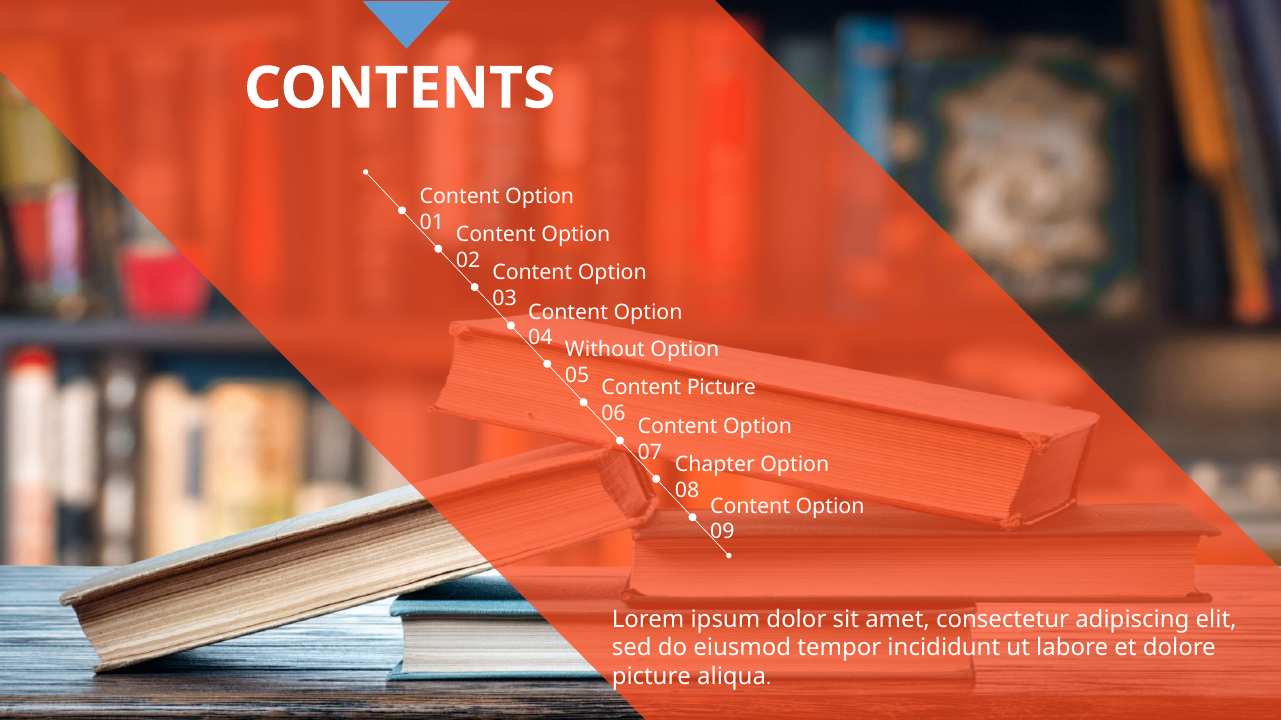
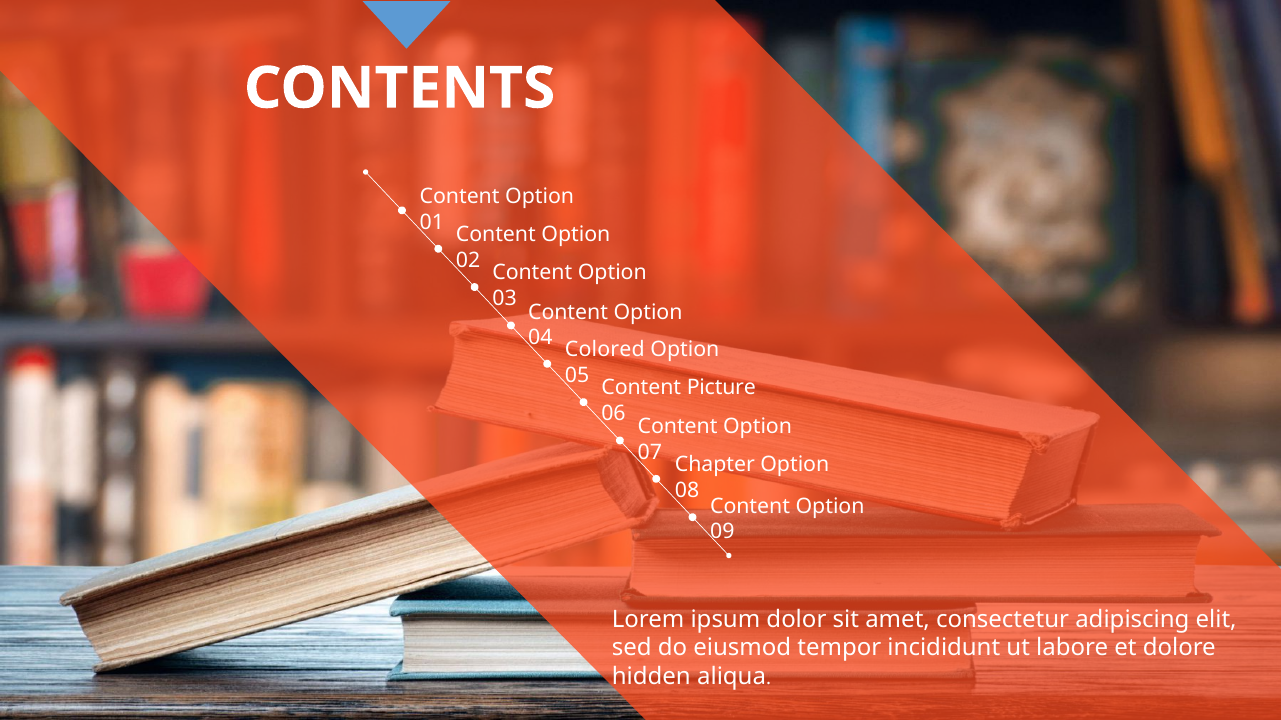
Without: Without -> Colored
picture at (651, 677): picture -> hidden
